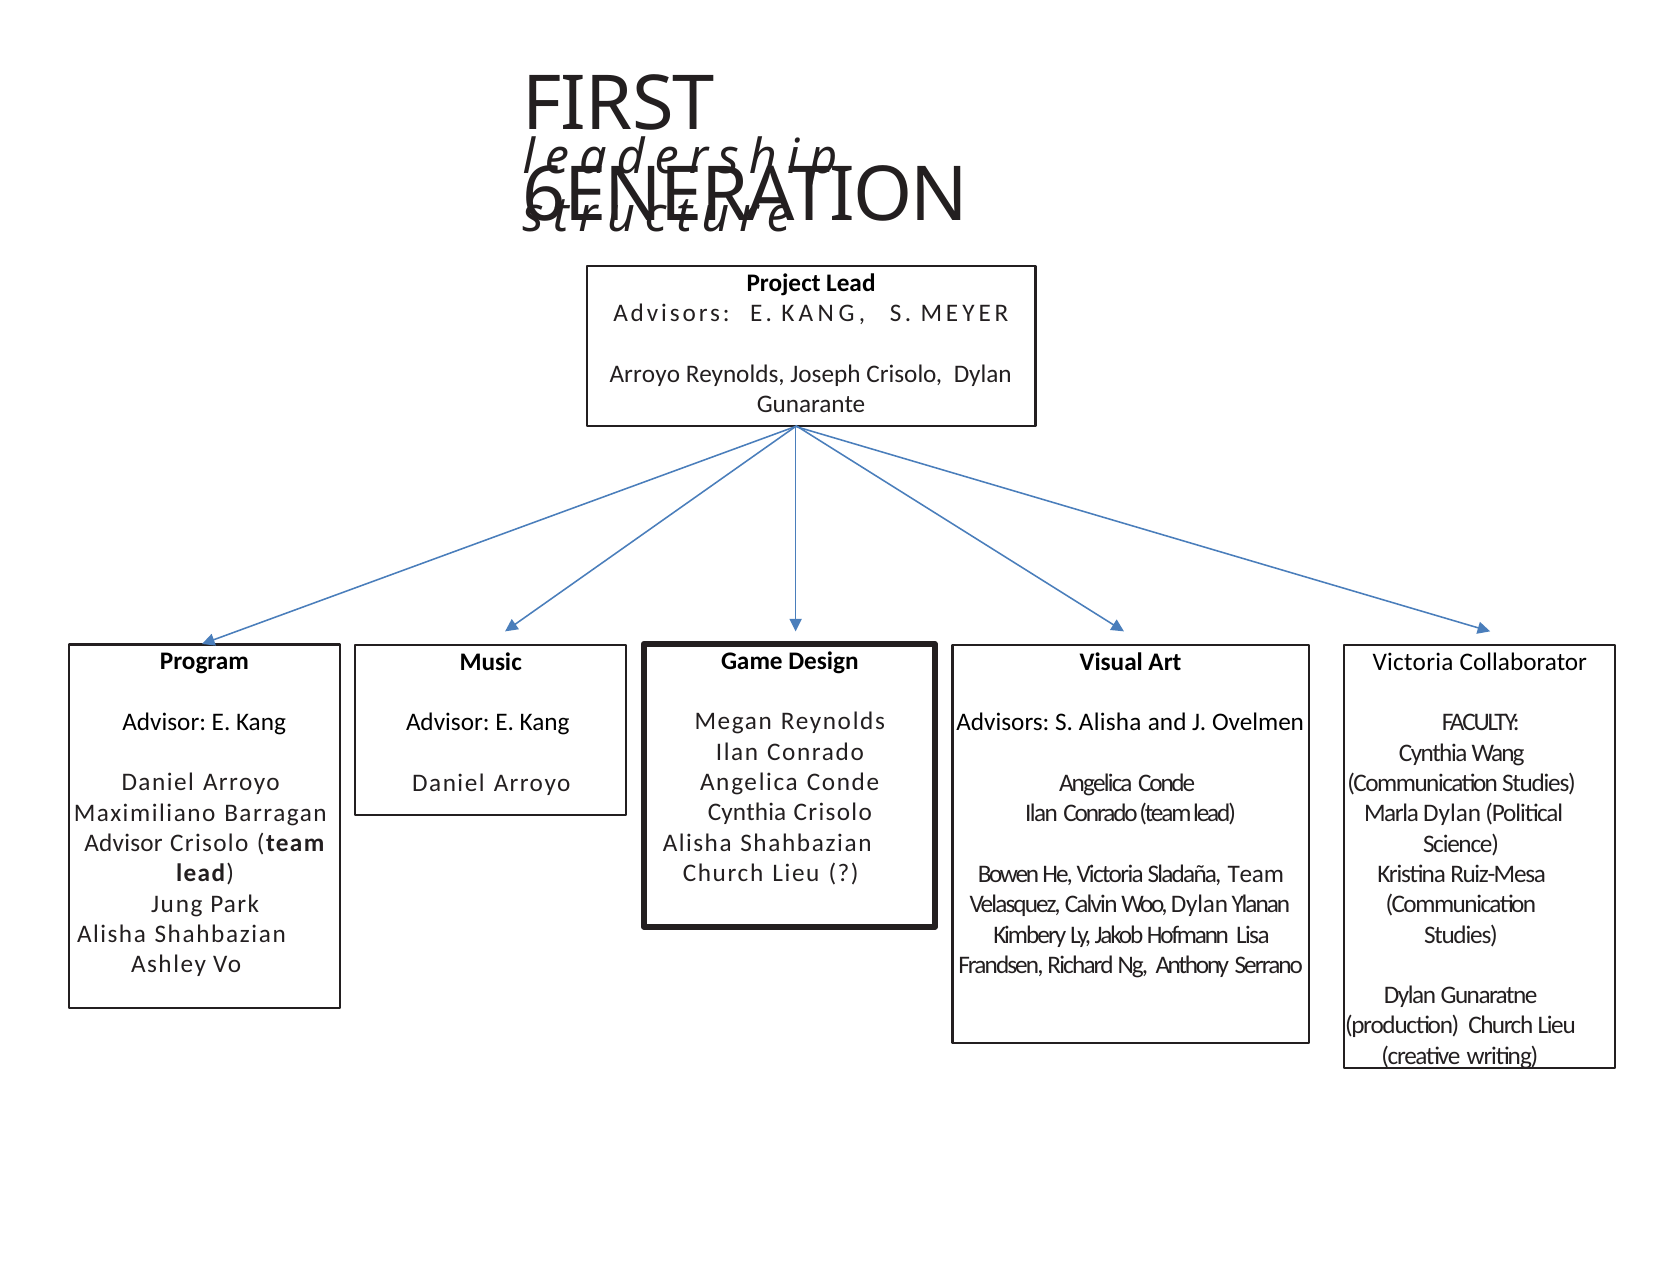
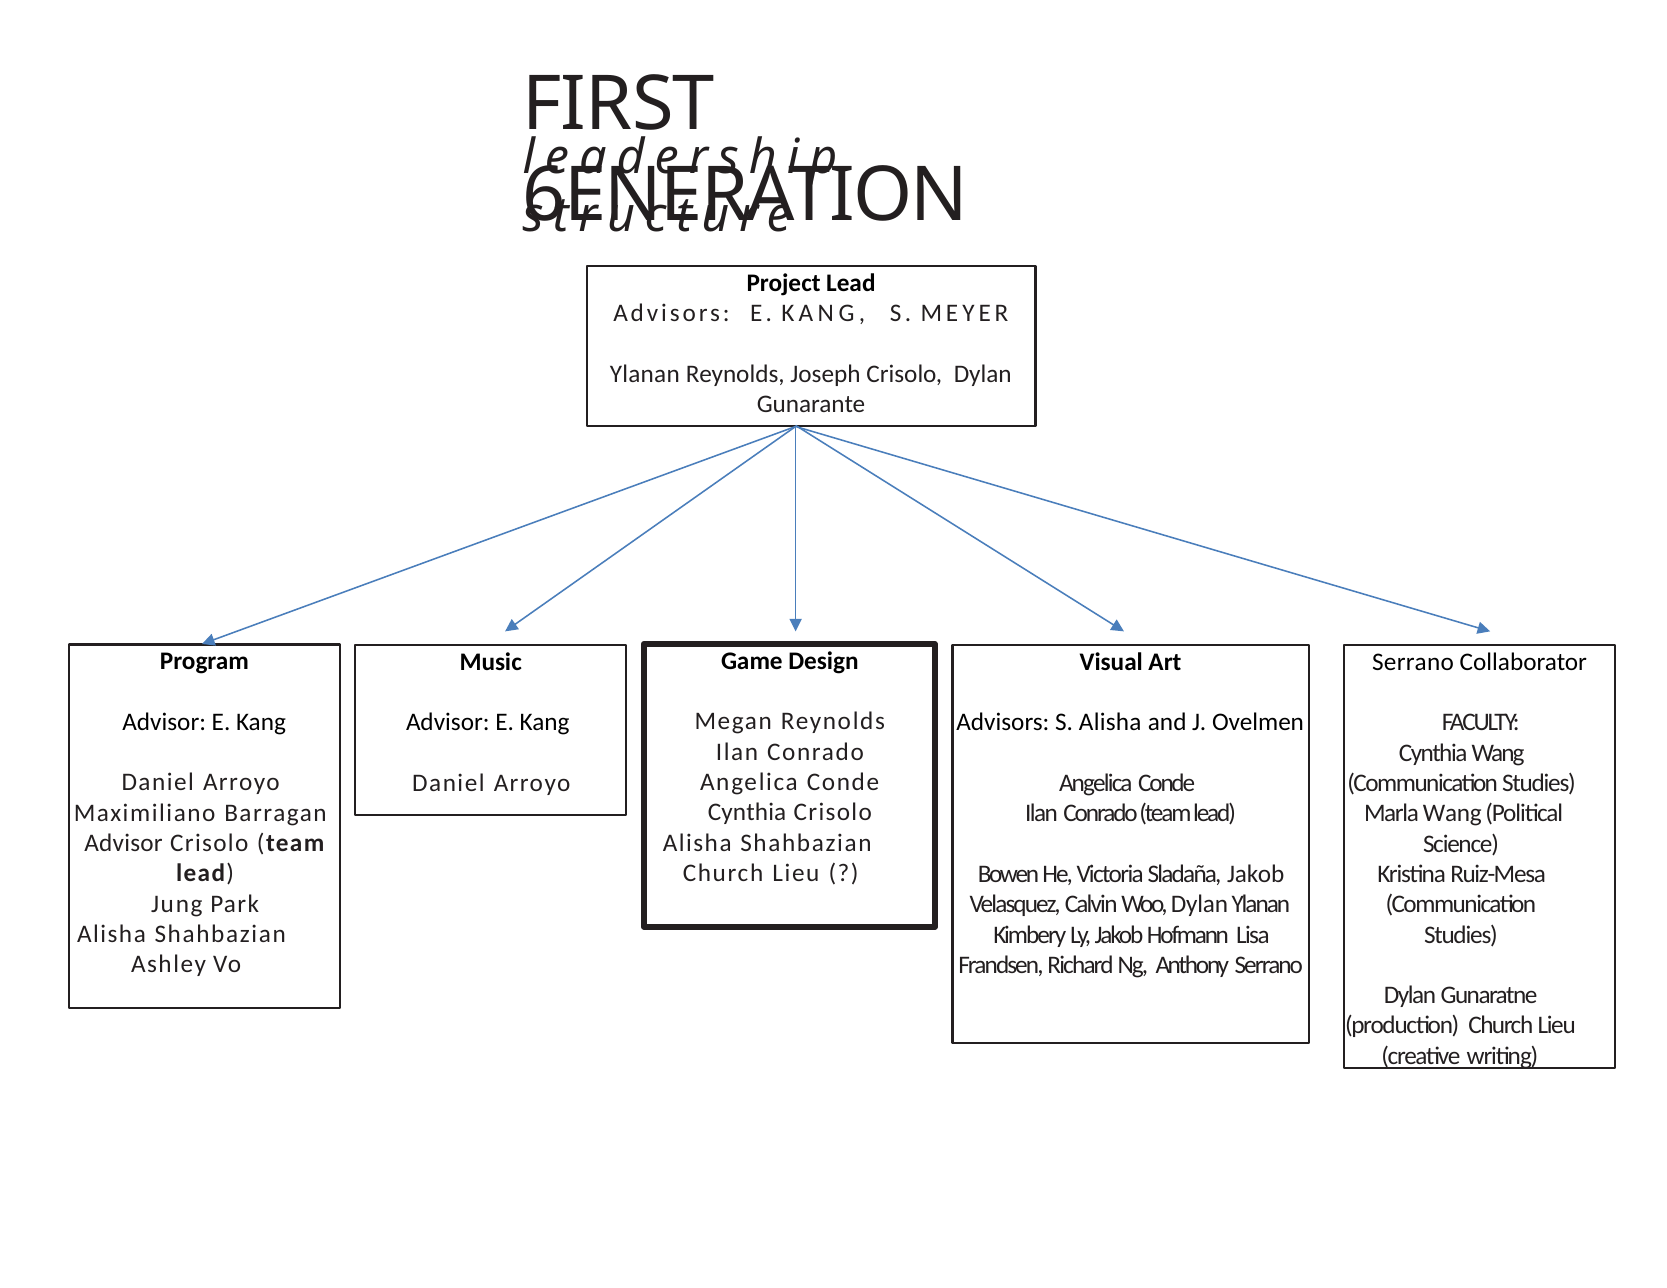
Arroyo at (645, 374): Arroyo -> Ylanan
Victoria at (1413, 662): Victoria -> Serrano
Marla Dylan: Dylan -> Wang
Sladaña Team: Team -> Jakob
